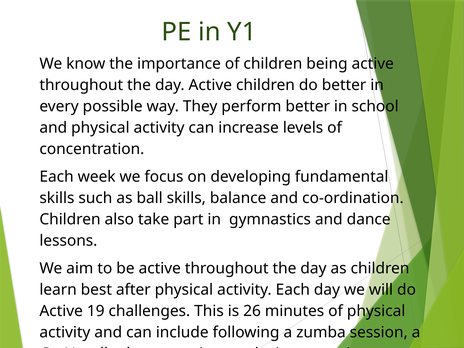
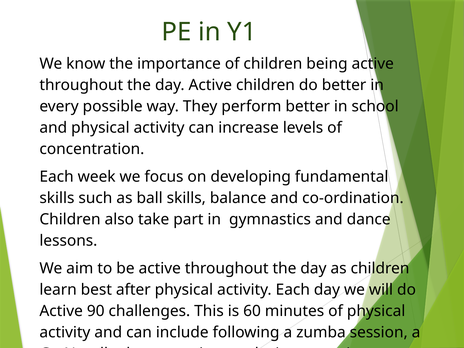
19: 19 -> 90
26: 26 -> 60
